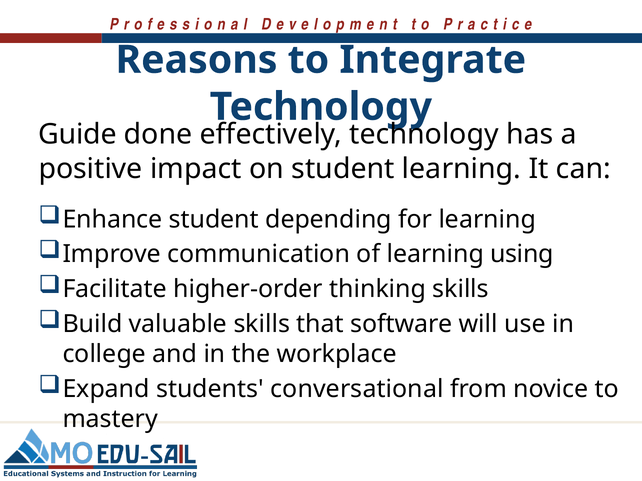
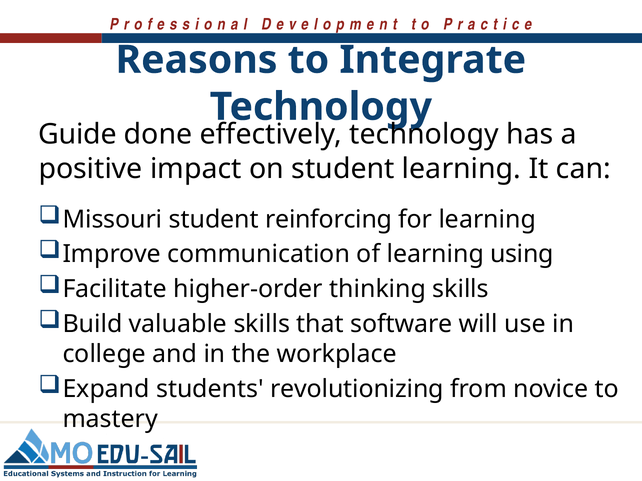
Enhance: Enhance -> Missouri
depending: depending -> reinforcing
conversational: conversational -> revolutionizing
